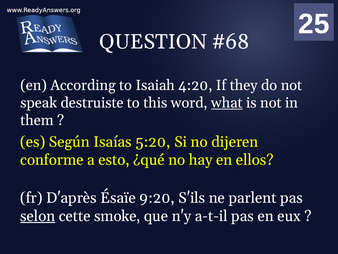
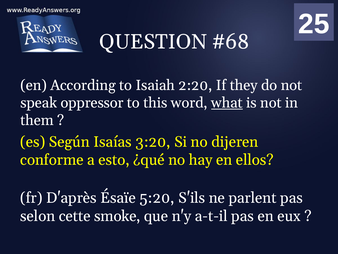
4:20: 4:20 -> 2:20
destruiste: destruiste -> oppressor
5:20: 5:20 -> 3:20
9:20: 9:20 -> 5:20
selon underline: present -> none
